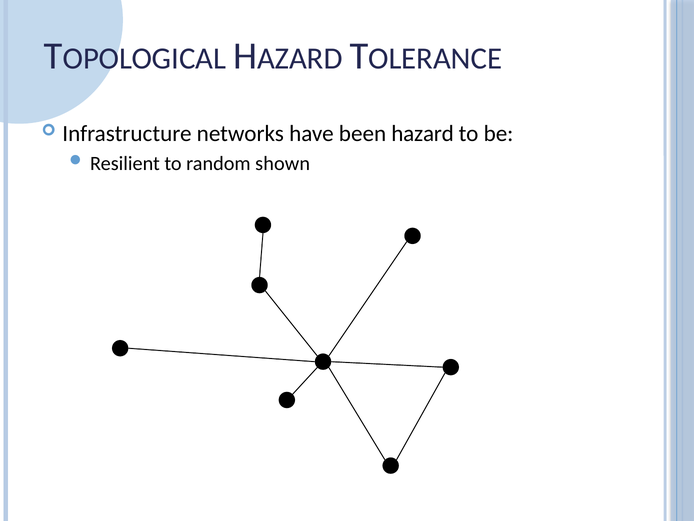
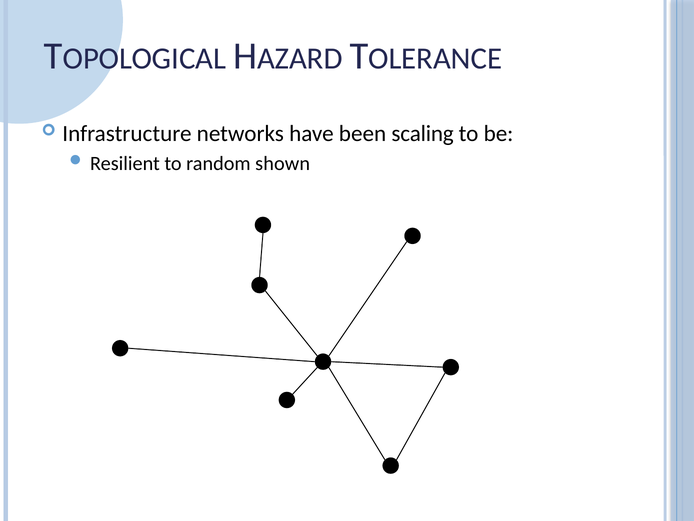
hazard: hazard -> scaling
